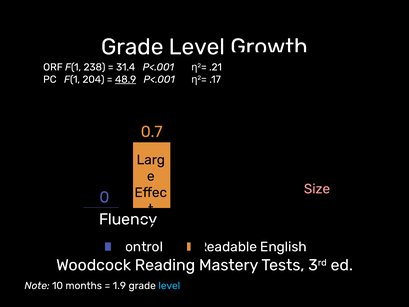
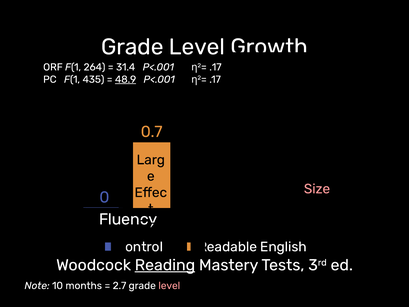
238: 238 -> 264
31.4 P<.001 η2= .21: .21 -> .17
204: 204 -> 435
Reading underline: none -> present
1.9: 1.9 -> 2.7
level at (169, 285) colour: light blue -> pink
